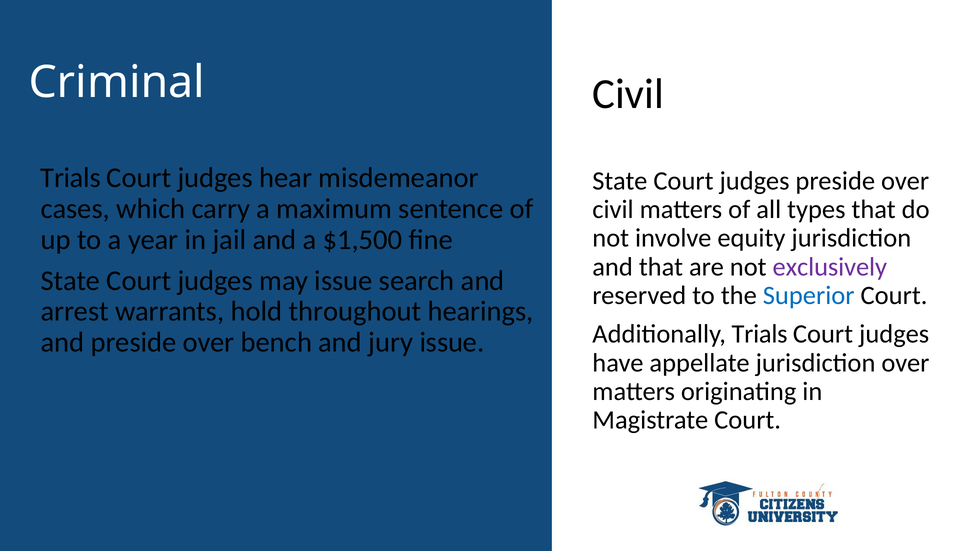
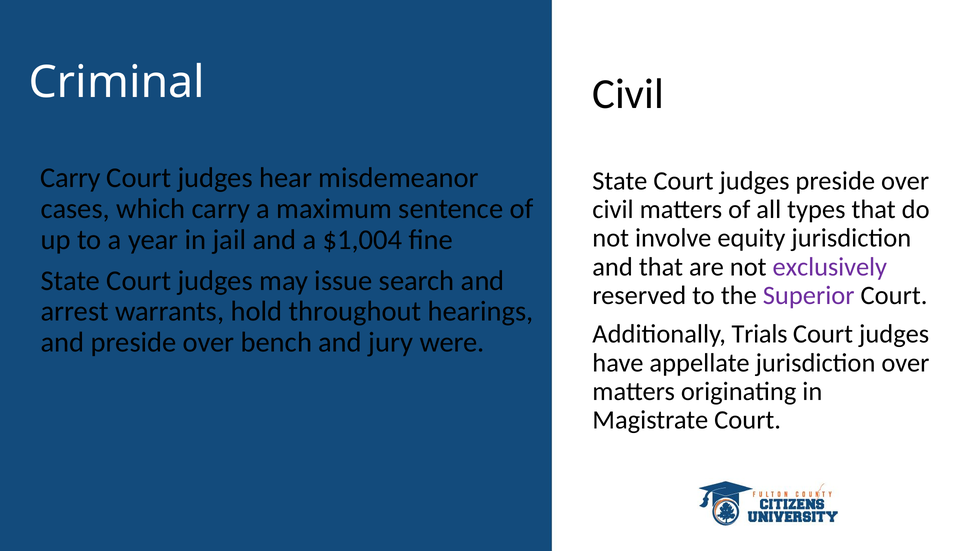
Trials at (71, 178): Trials -> Carry
$1,500: $1,500 -> $1,004
Superior colour: blue -> purple
jury issue: issue -> were
